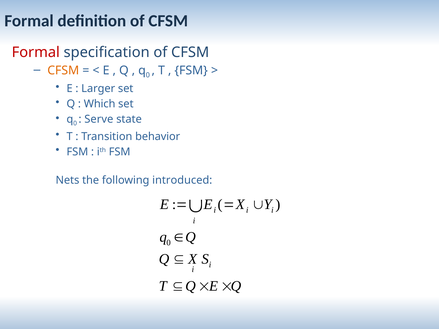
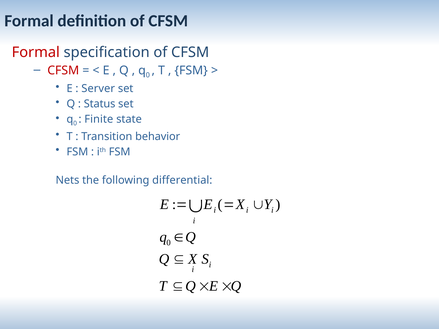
CFSM at (63, 71) colour: orange -> red
Larger: Larger -> Server
Which: Which -> Status
Serve: Serve -> Finite
introduced: introduced -> differential
